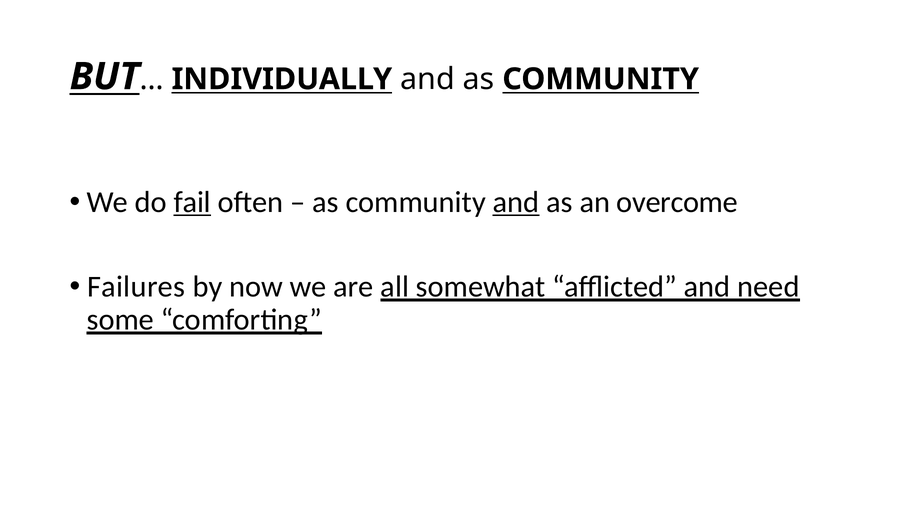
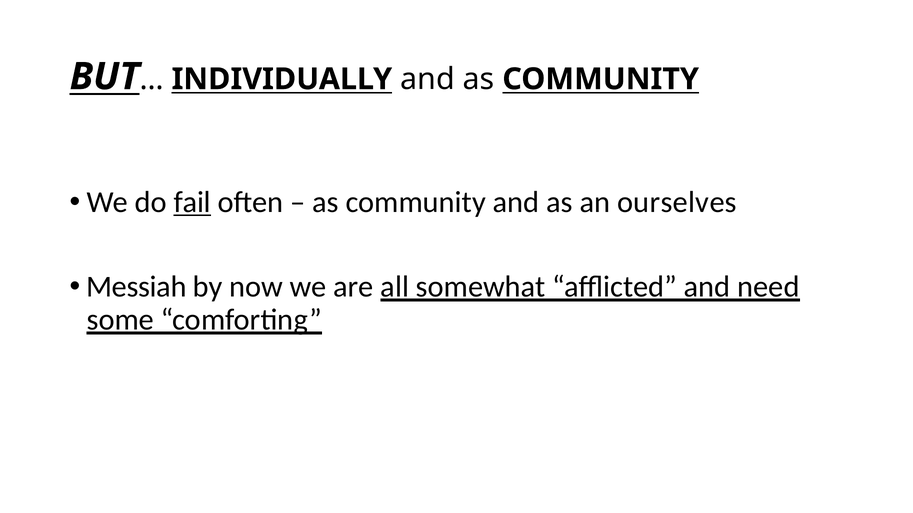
and at (516, 202) underline: present -> none
overcome: overcome -> ourselves
Failures: Failures -> Messiah
